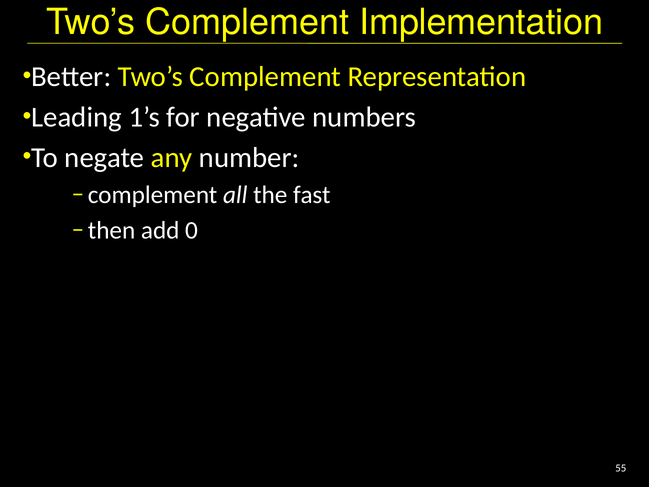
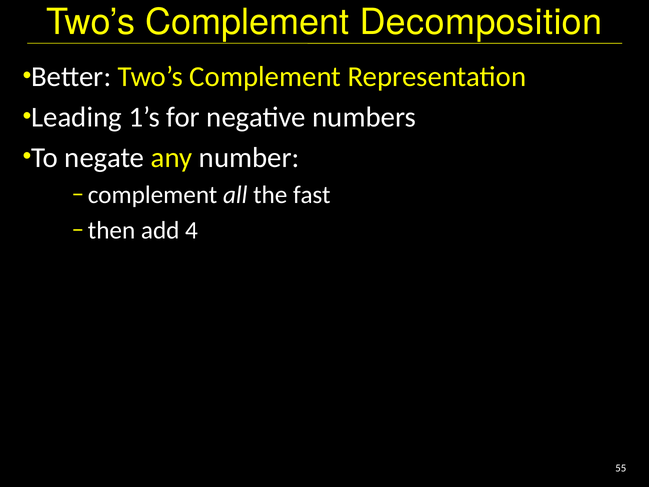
Implementation: Implementation -> Decomposition
0: 0 -> 4
